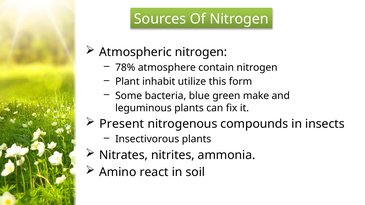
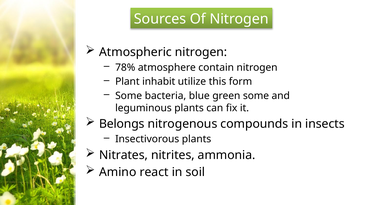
green make: make -> some
Present: Present -> Belongs
